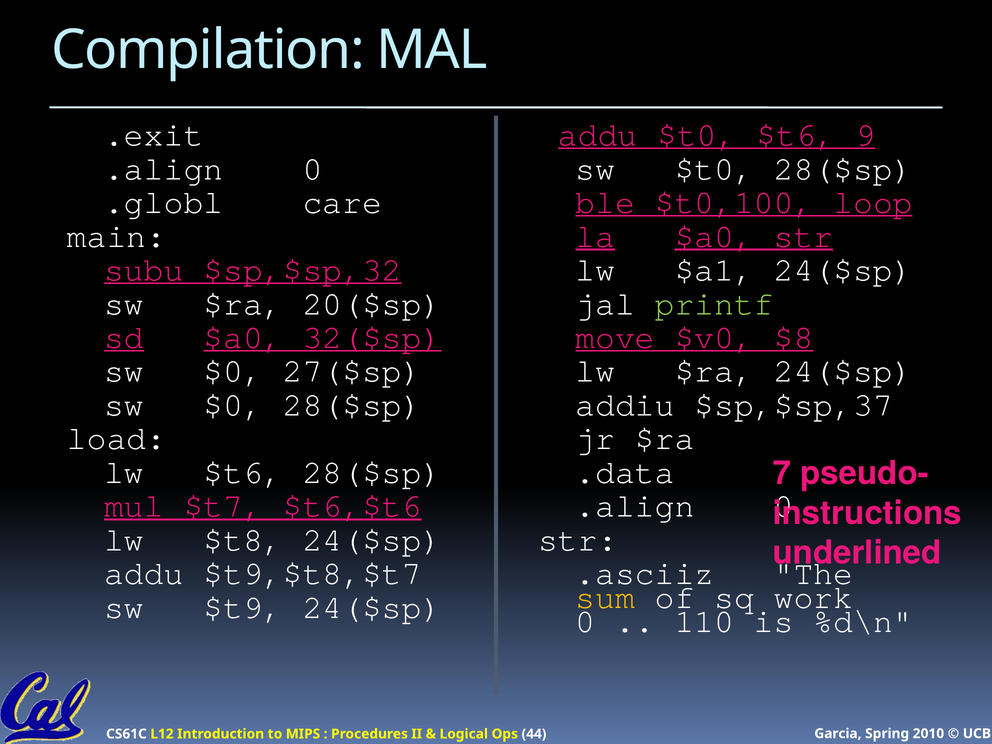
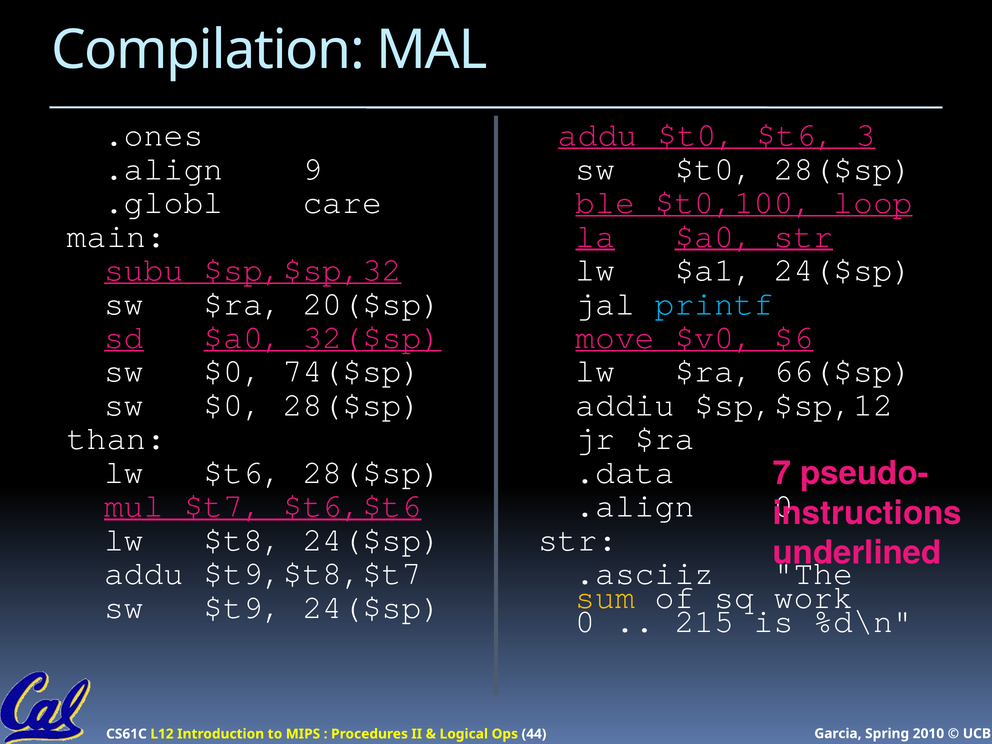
.exit: .exit -> .ones
9: 9 -> 3
0 at (312, 169): 0 -> 9
printf colour: light green -> light blue
$8: $8 -> $6
27($sp: 27($sp -> 74($sp
$ra 24($sp: 24($sp -> 66($sp
$sp,$sp,37: $sp,$sp,37 -> $sp,$sp,12
load: load -> than
110: 110 -> 215
